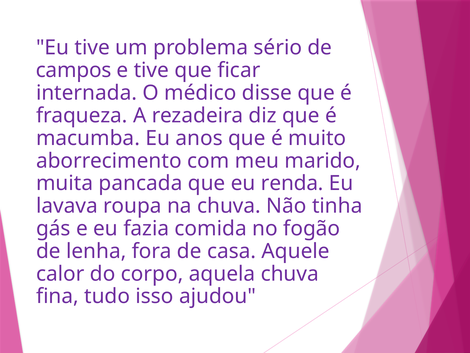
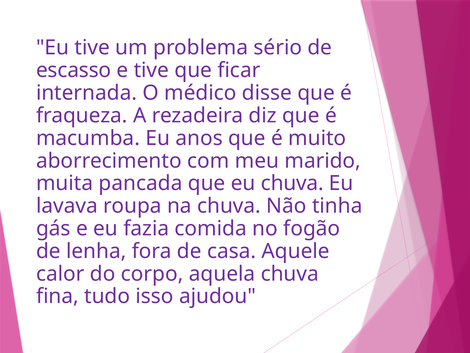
campos: campos -> escasso
eu renda: renda -> chuva
